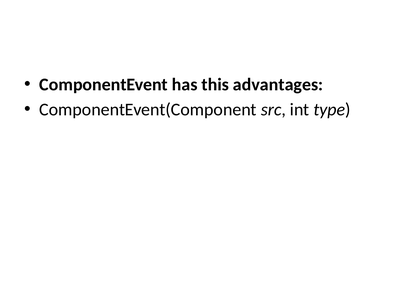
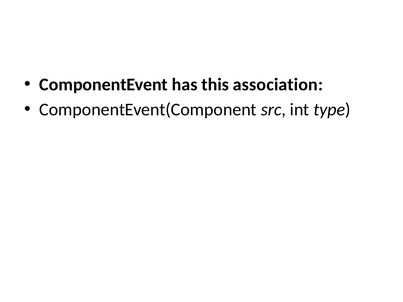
advantages: advantages -> association
